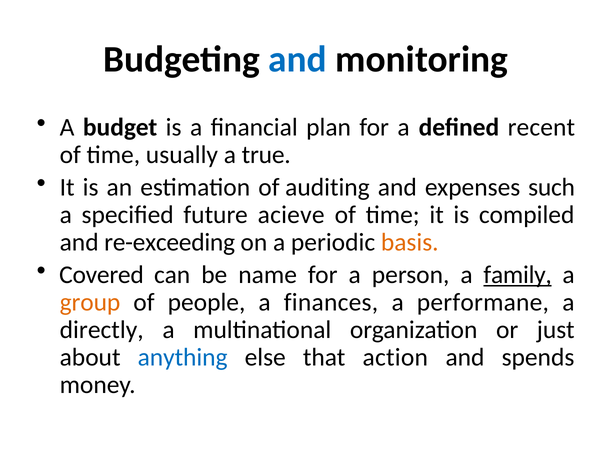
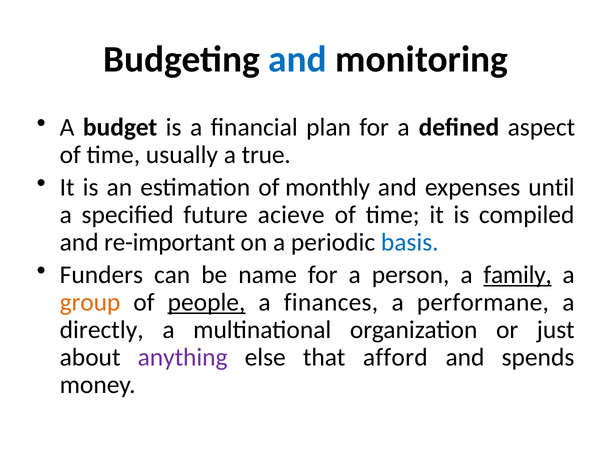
recent: recent -> aspect
auditing: auditing -> monthly
such: such -> until
re-exceeding: re-exceeding -> re-important
basis colour: orange -> blue
Covered: Covered -> Funders
people underline: none -> present
anything colour: blue -> purple
action: action -> afford
